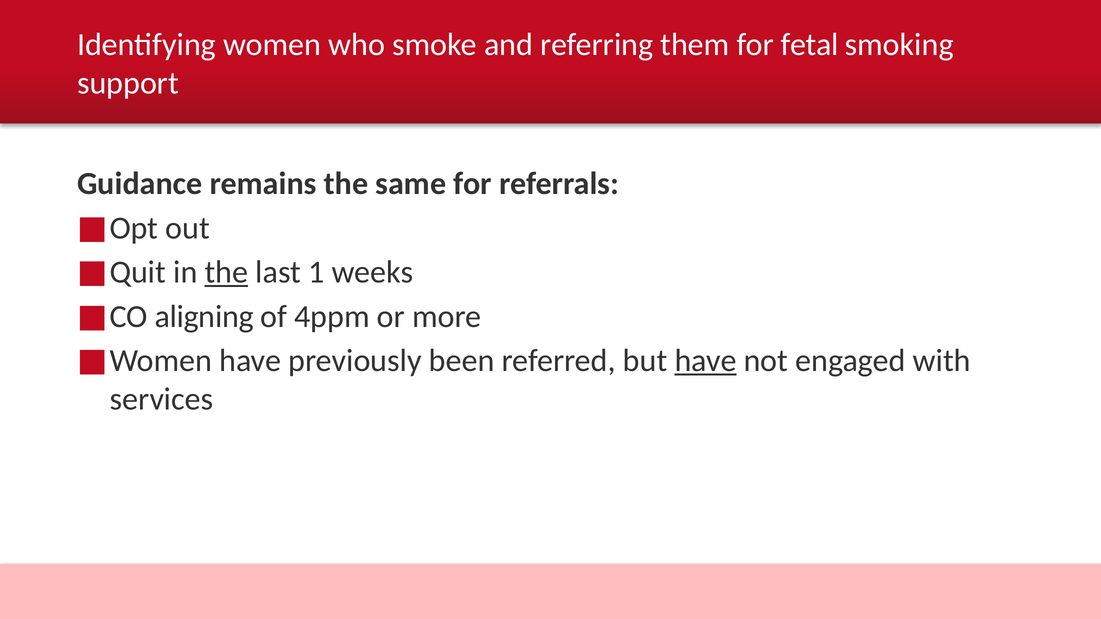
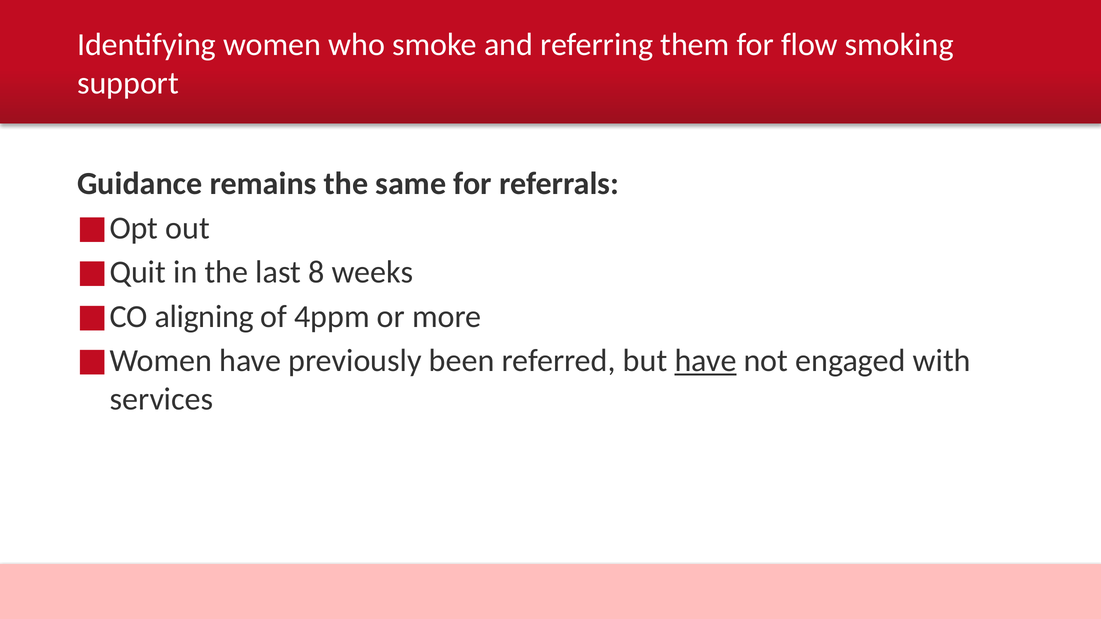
fetal: fetal -> flow
the at (226, 272) underline: present -> none
1: 1 -> 8
